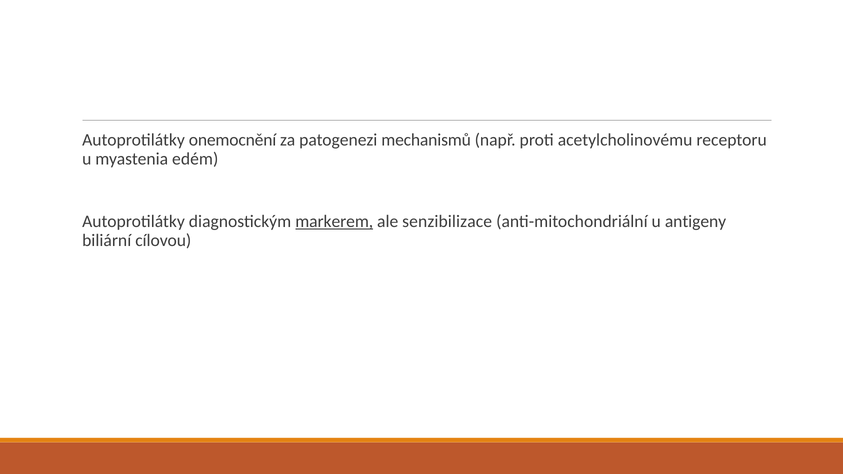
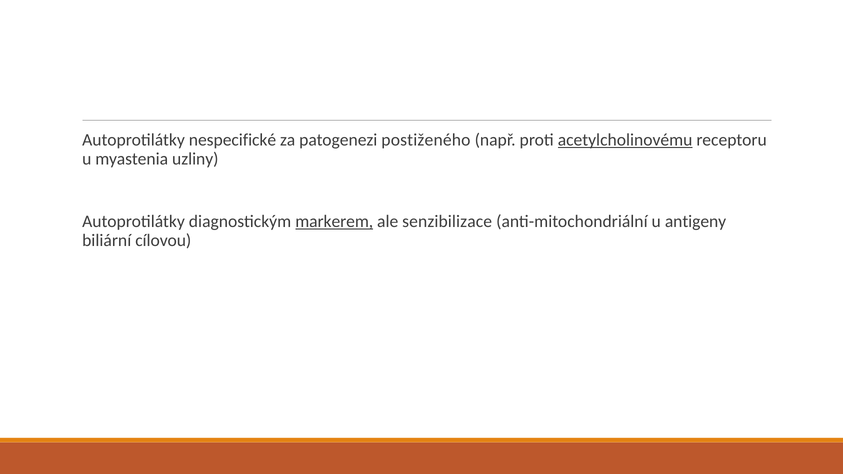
onemocnění: onemocnění -> nespecifické
mechanismů: mechanismů -> postiženého
acetylcholinovému underline: none -> present
edém: edém -> uzliny
